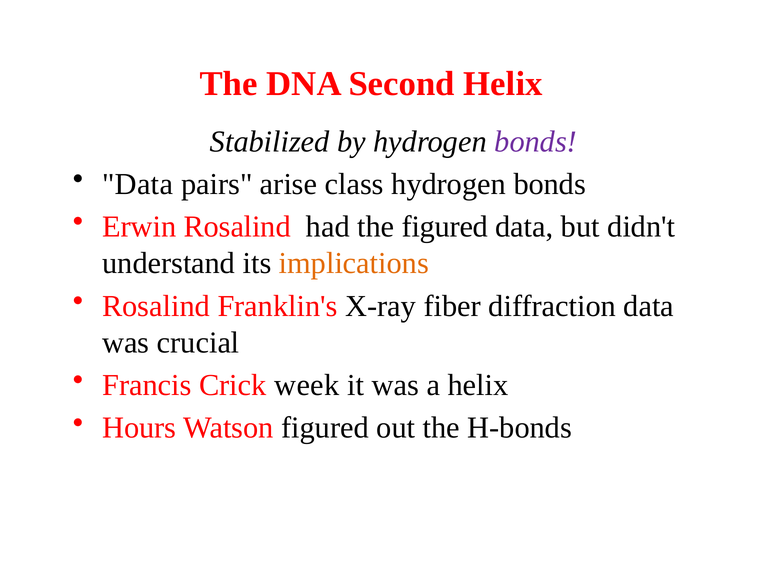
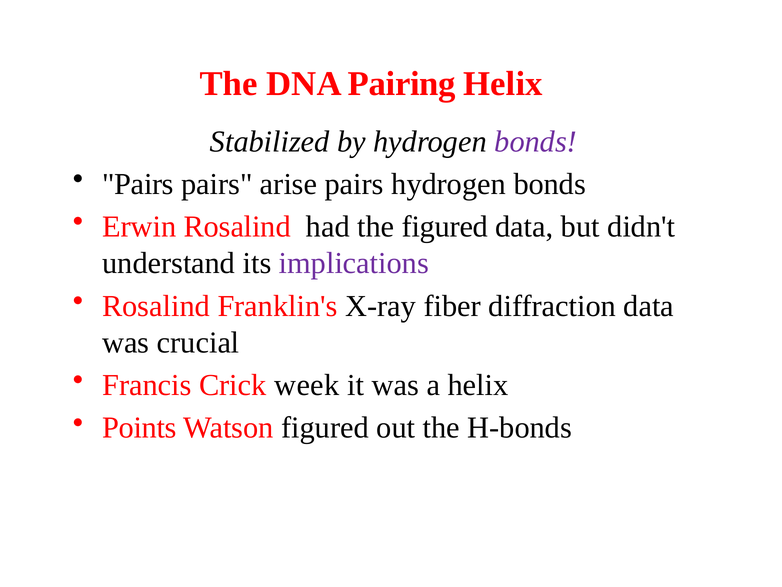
Second: Second -> Pairing
Data at (138, 184): Data -> Pairs
arise class: class -> pairs
implications colour: orange -> purple
Hours: Hours -> Points
